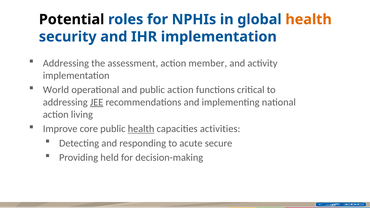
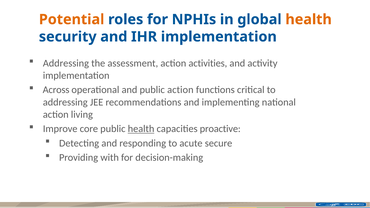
Potential colour: black -> orange
member: member -> activities
World: World -> Across
JEE underline: present -> none
activities: activities -> proactive
held: held -> with
